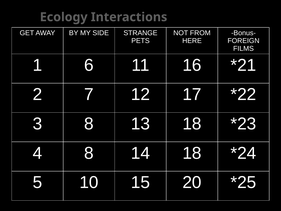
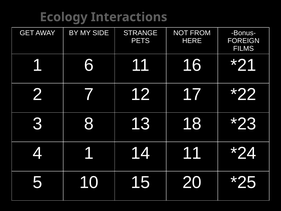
4 8: 8 -> 1
14 18: 18 -> 11
